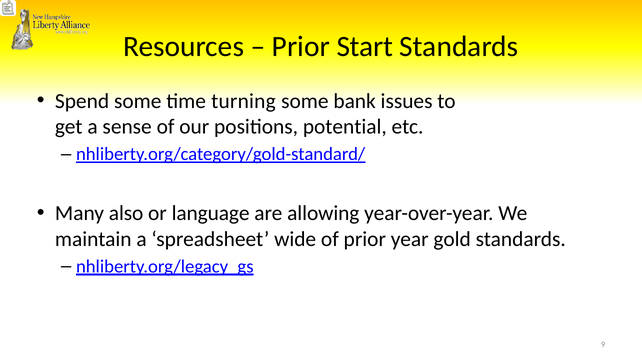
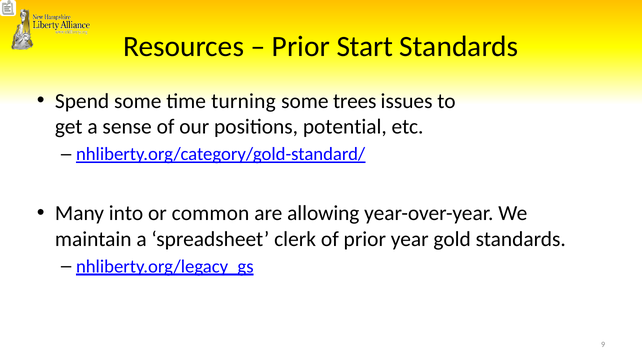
bank: bank -> trees
also: also -> into
language: language -> common
wide: wide -> clerk
